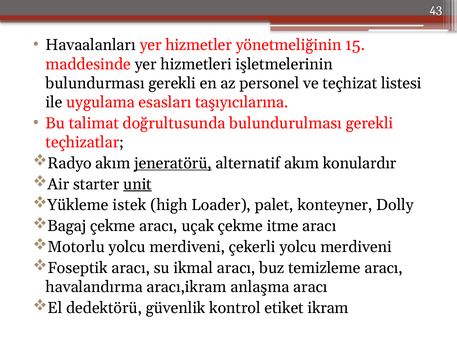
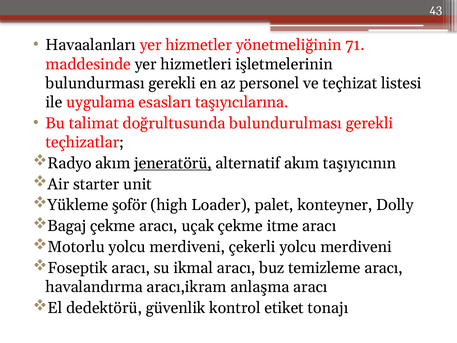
15: 15 -> 71
konulardır: konulardır -> taşıyıcının
unit underline: present -> none
istek: istek -> şoför
ikram: ikram -> tonajı
